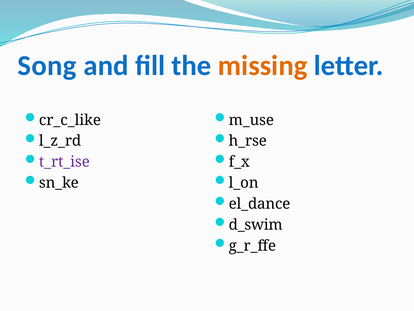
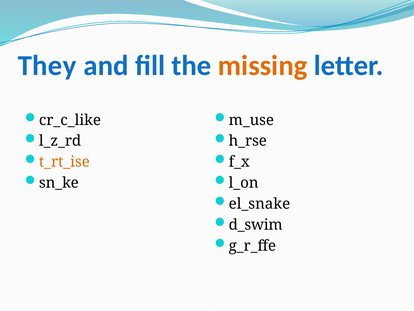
Song: Song -> They
t_rt_ise colour: purple -> orange
el_dance: el_dance -> el_snake
